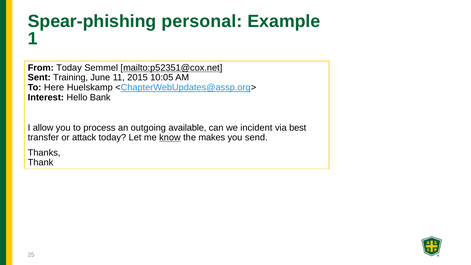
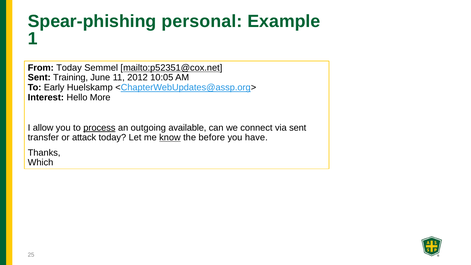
2015: 2015 -> 2012
Here: Here -> Early
Bank: Bank -> More
process underline: none -> present
incident: incident -> connect
via best: best -> sent
makes: makes -> before
send: send -> have
Thank: Thank -> Which
